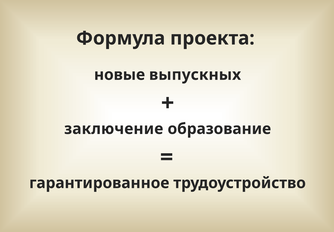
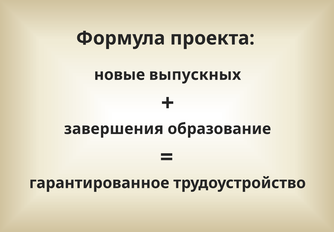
заключение: заключение -> завершения
